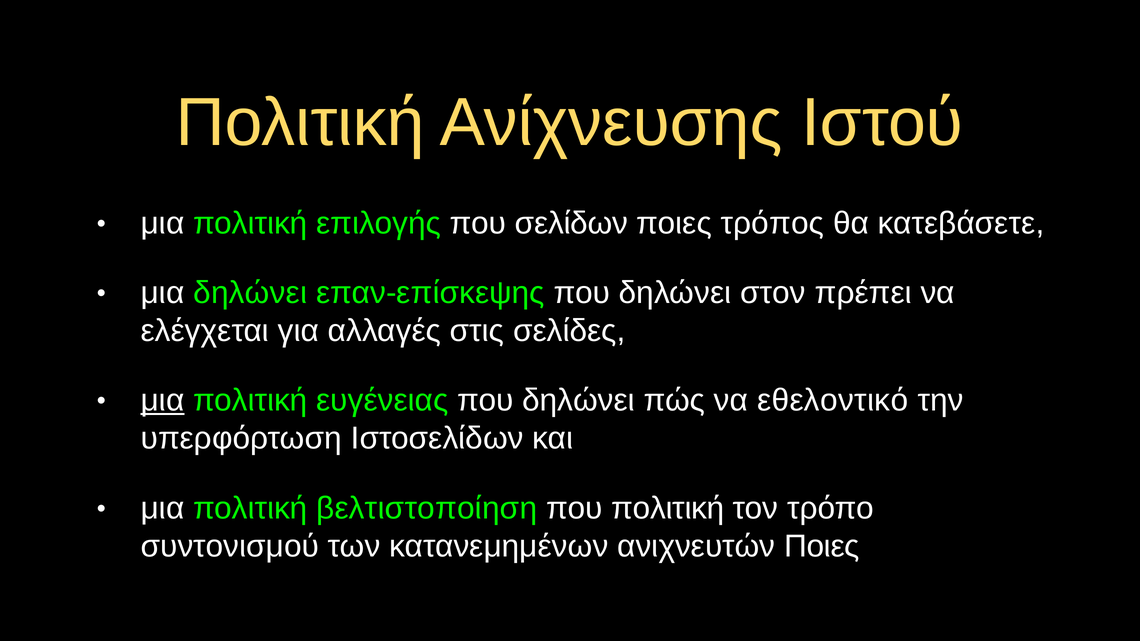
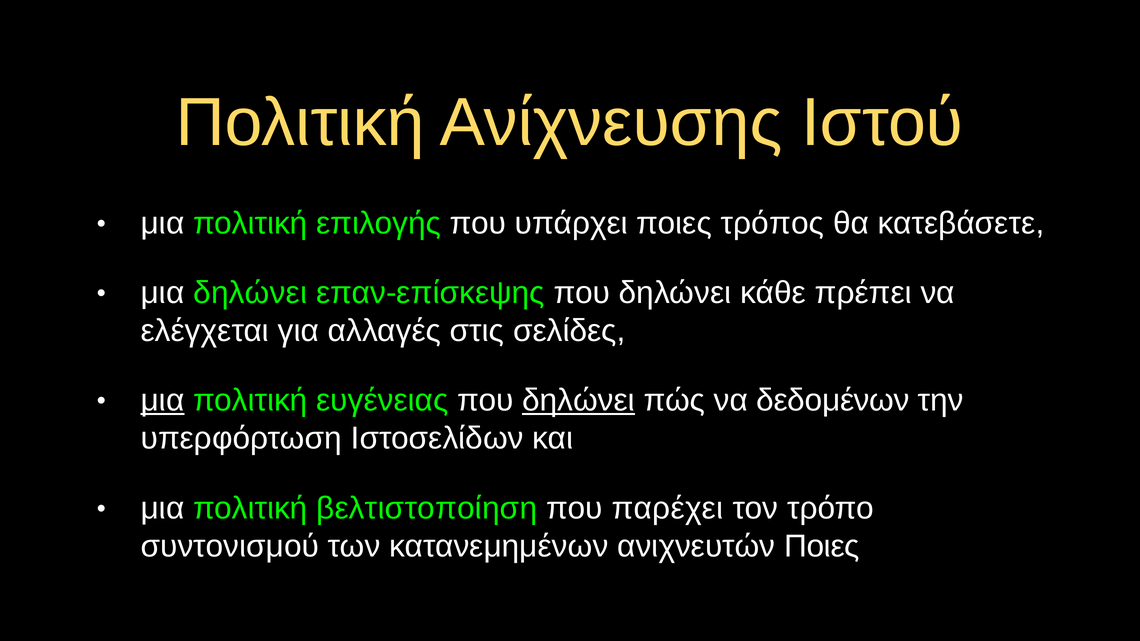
σελίδων: σελίδων -> υπάρχει
στον: στον -> κάθε
δηλώνει at (579, 401) underline: none -> present
εθελοντικό: εθελοντικό -> δεδομένων
που πολιτική: πολιτική -> παρέχει
